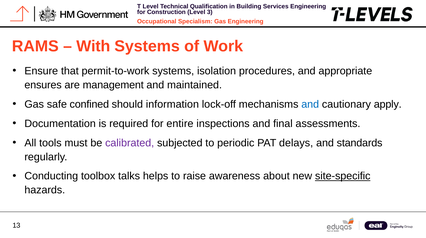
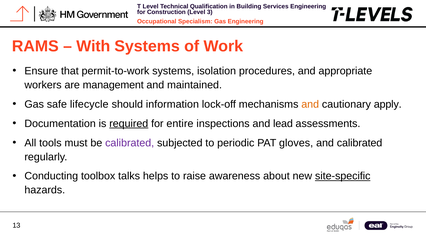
ensures: ensures -> workers
confined: confined -> lifecycle
and at (310, 104) colour: blue -> orange
required underline: none -> present
final: final -> lead
delays: delays -> gloves
and standards: standards -> calibrated
